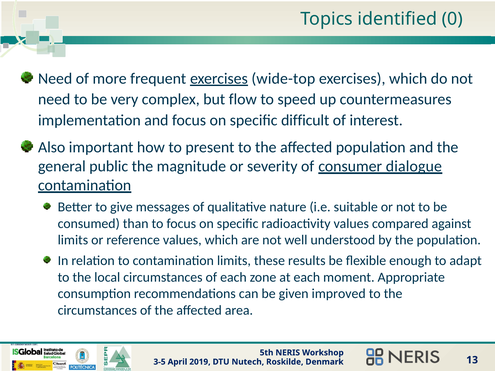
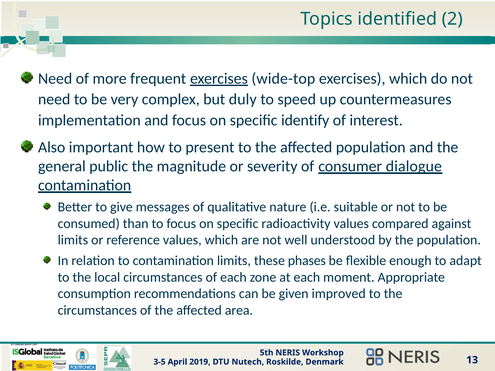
0: 0 -> 2
flow: flow -> duly
difficult: difficult -> identify
results: results -> phases
